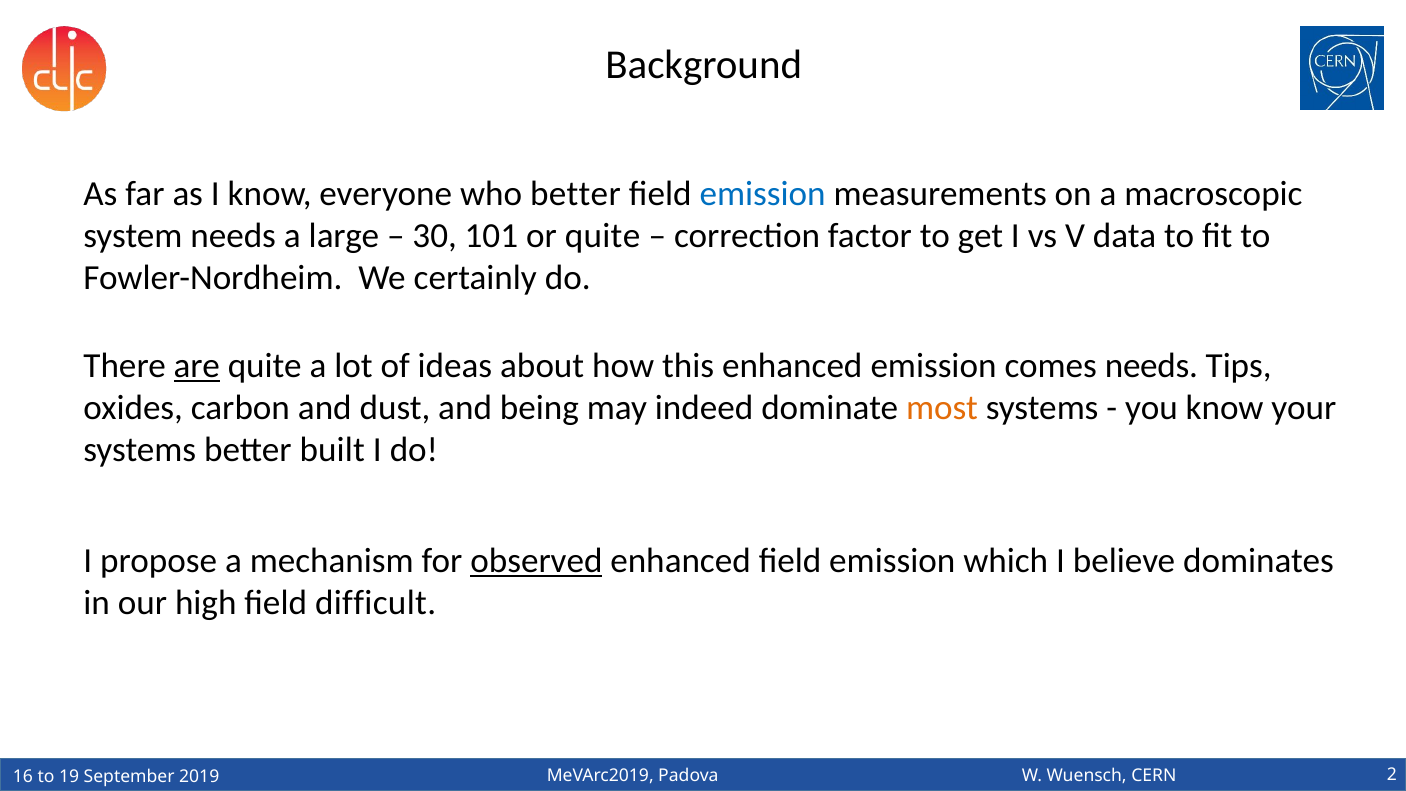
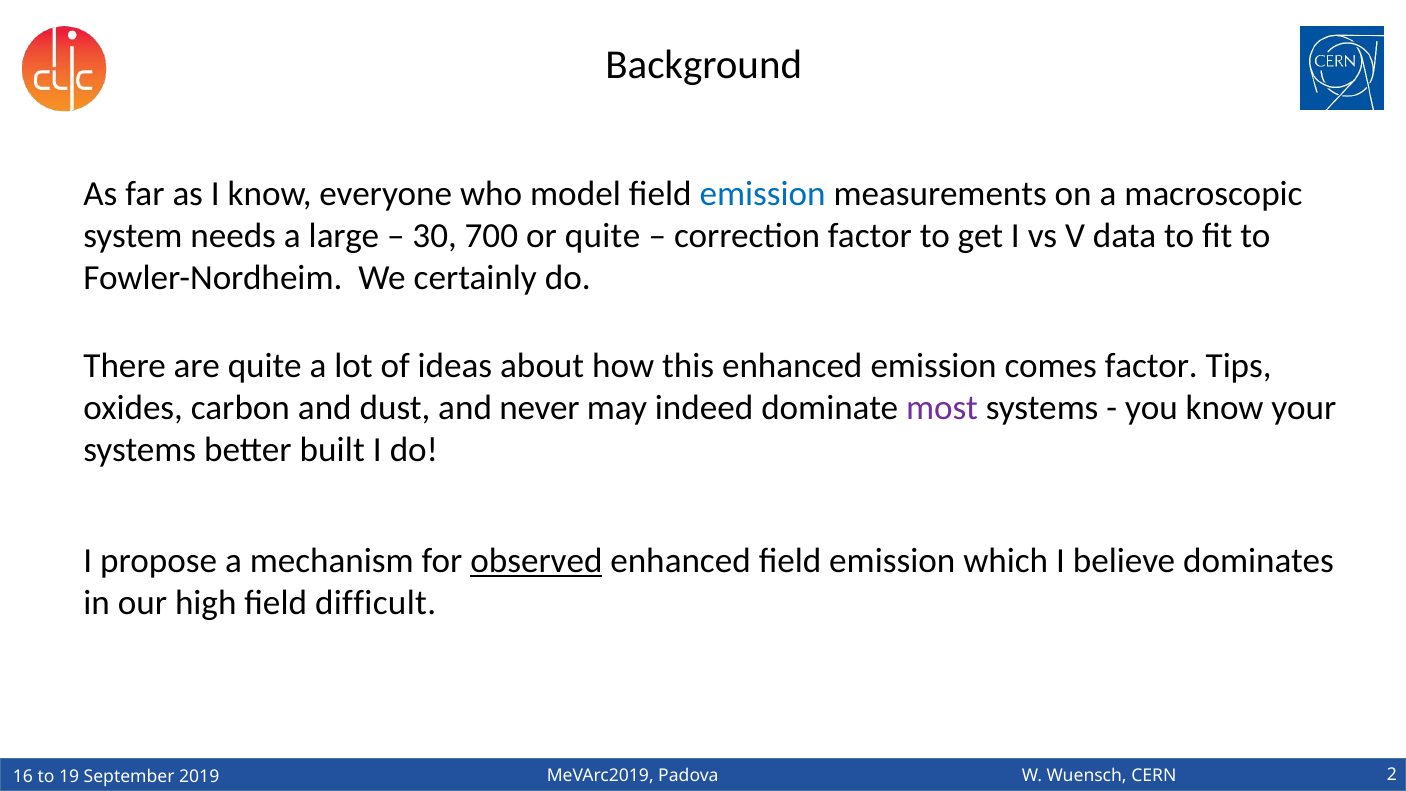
who better: better -> model
101: 101 -> 700
are underline: present -> none
comes needs: needs -> factor
being: being -> never
most colour: orange -> purple
